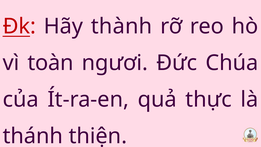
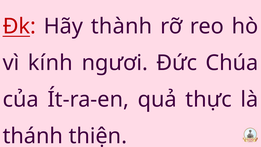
toàn: toàn -> kính
